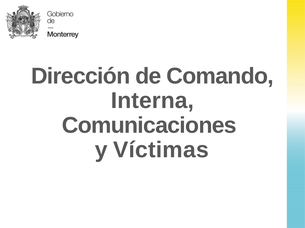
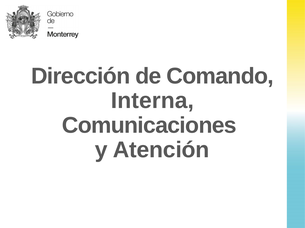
Víctimas: Víctimas -> Atención
